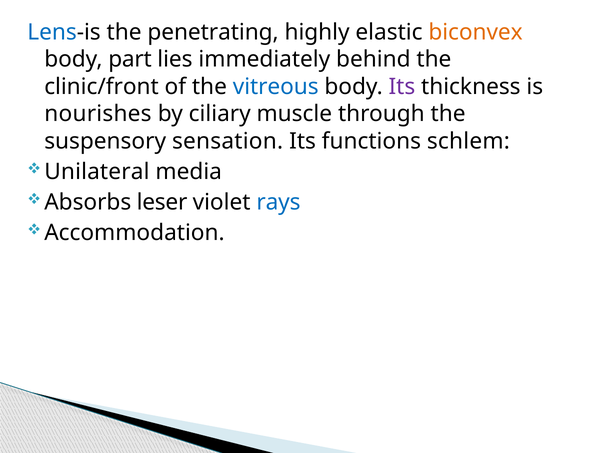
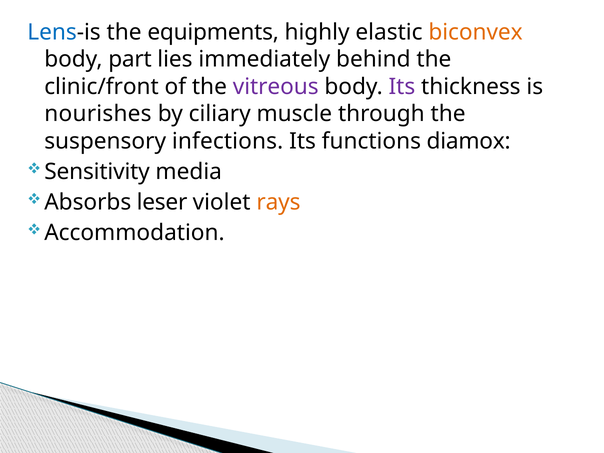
penetrating: penetrating -> equipments
vitreous colour: blue -> purple
sensation: sensation -> infections
schlem: schlem -> diamox
Unilateral: Unilateral -> Sensitivity
rays colour: blue -> orange
